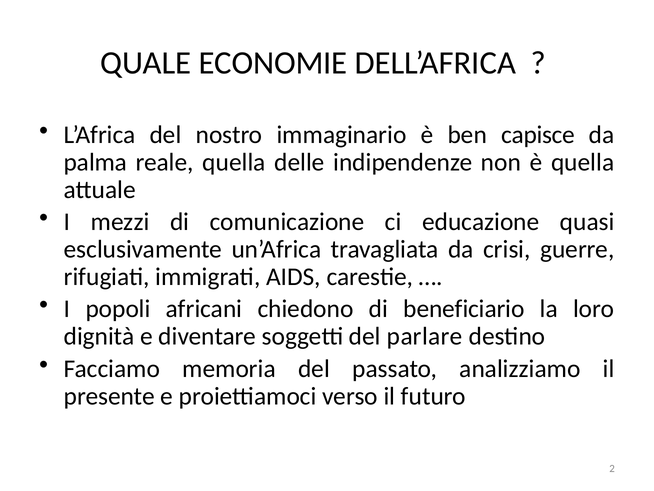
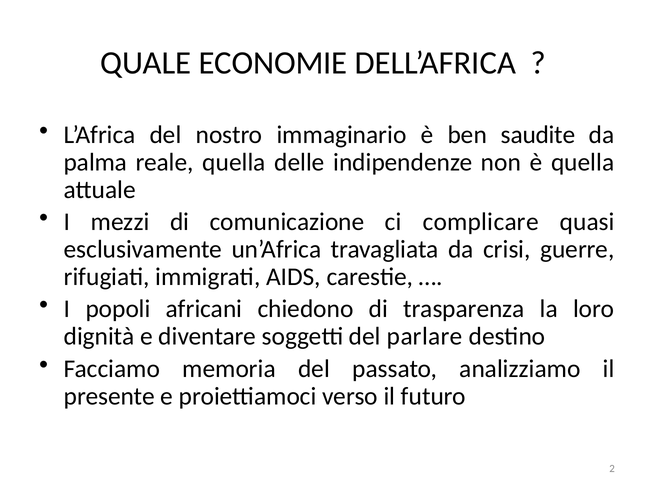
capisce: capisce -> saudite
educazione: educazione -> complicare
beneficiario: beneficiario -> trasparenza
